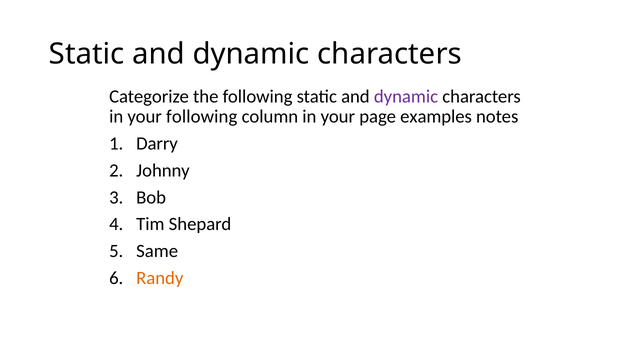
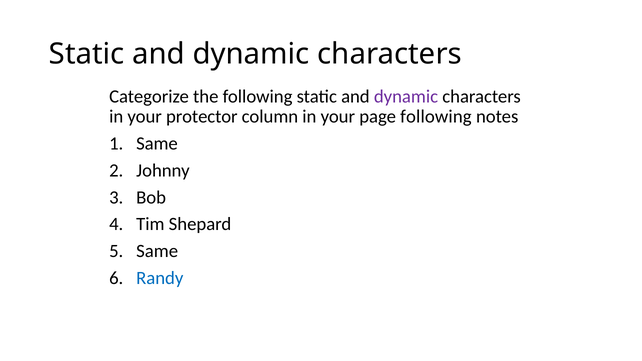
your following: following -> protector
page examples: examples -> following
Darry at (157, 144): Darry -> Same
Randy colour: orange -> blue
